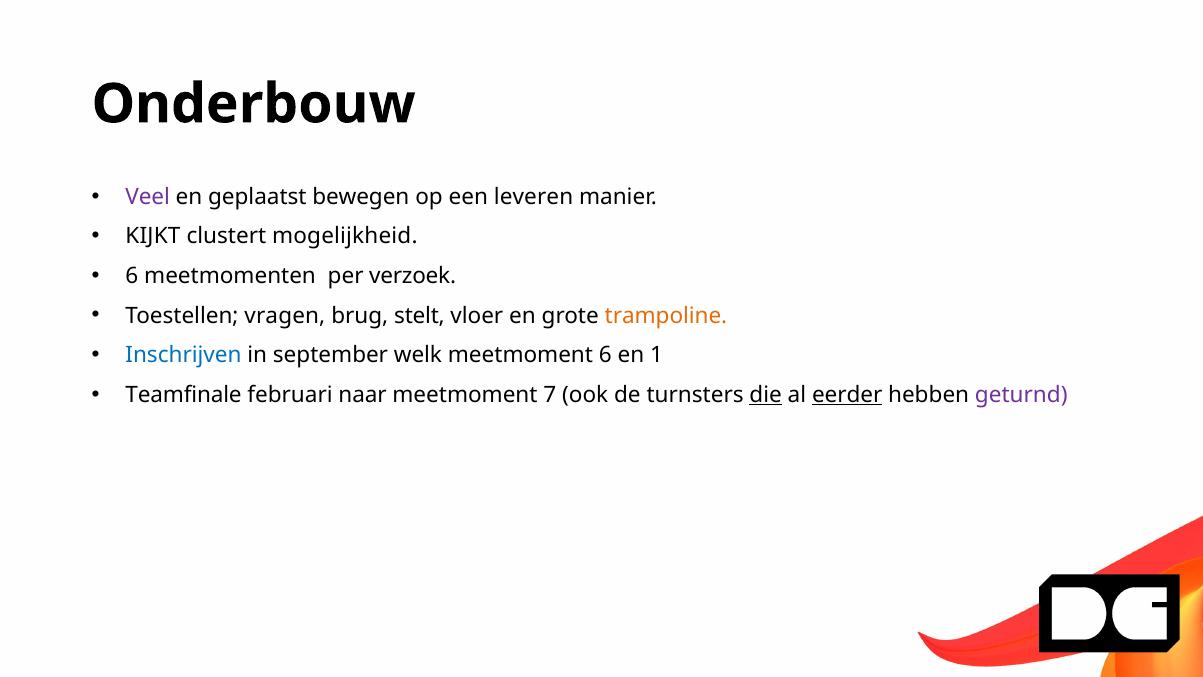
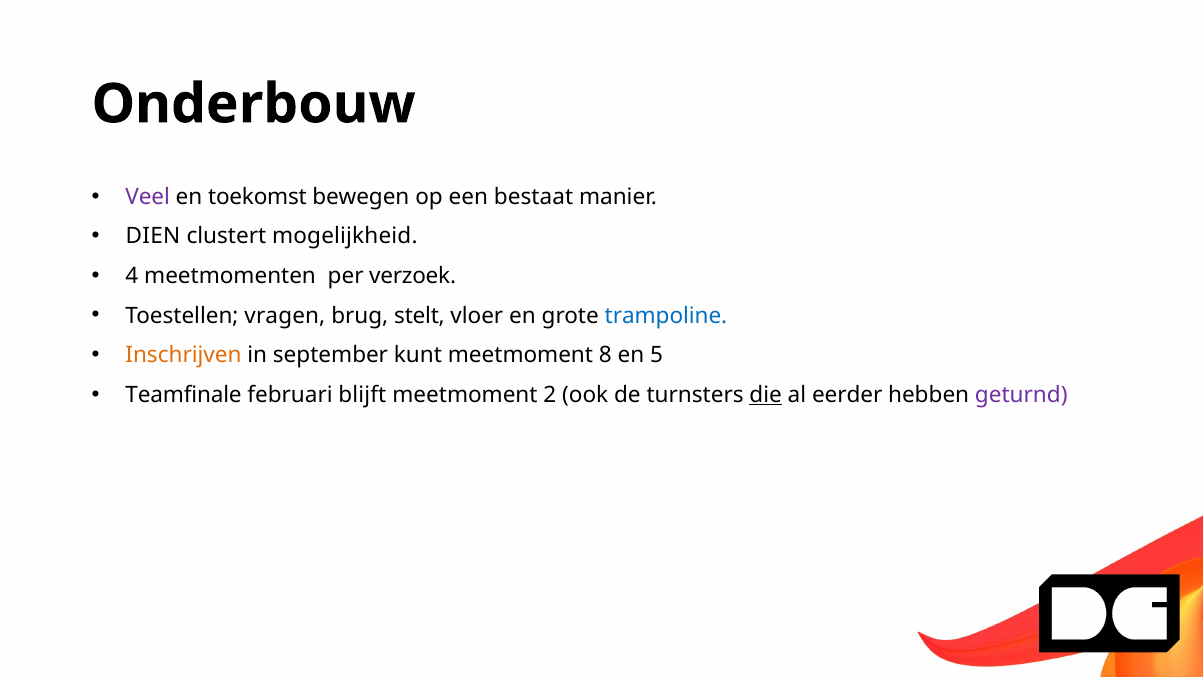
geplaatst: geplaatst -> toekomst
leveren: leveren -> bestaat
KIJKT: KIJKT -> DIEN
6 at (132, 276): 6 -> 4
trampoline colour: orange -> blue
Inschrijven colour: blue -> orange
welk: welk -> kunt
meetmoment 6: 6 -> 8
1: 1 -> 5
naar: naar -> blijft
7: 7 -> 2
eerder underline: present -> none
